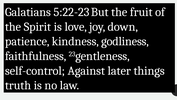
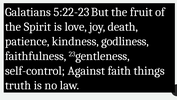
down: down -> death
later: later -> faith
